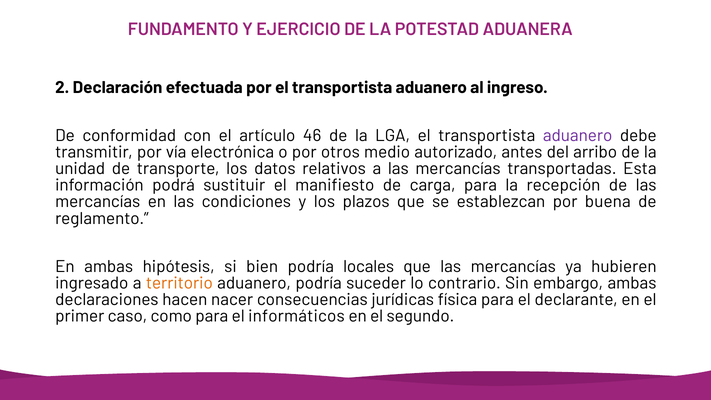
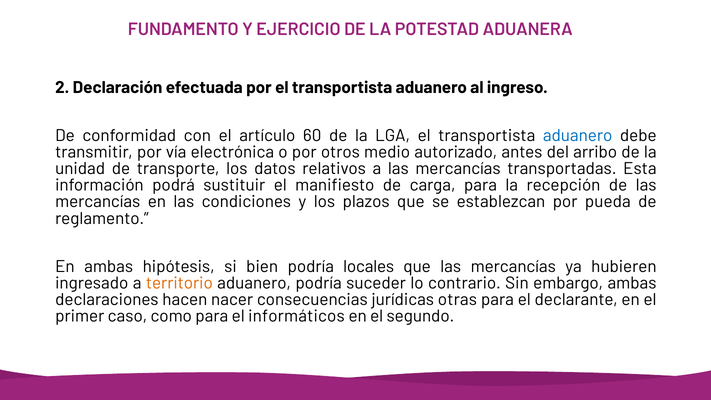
46: 46 -> 60
aduanero at (578, 136) colour: purple -> blue
buena: buena -> pueda
física: física -> otras
